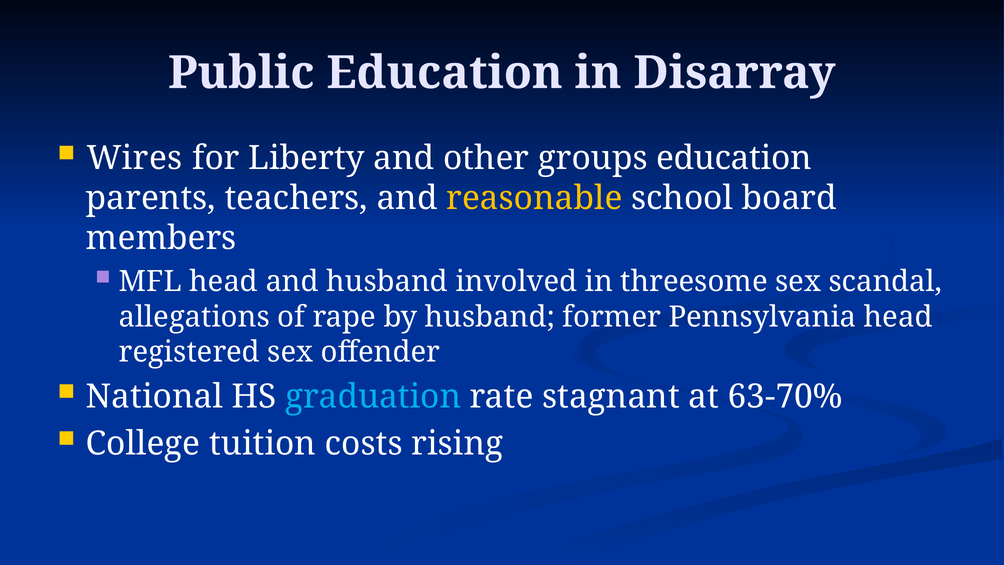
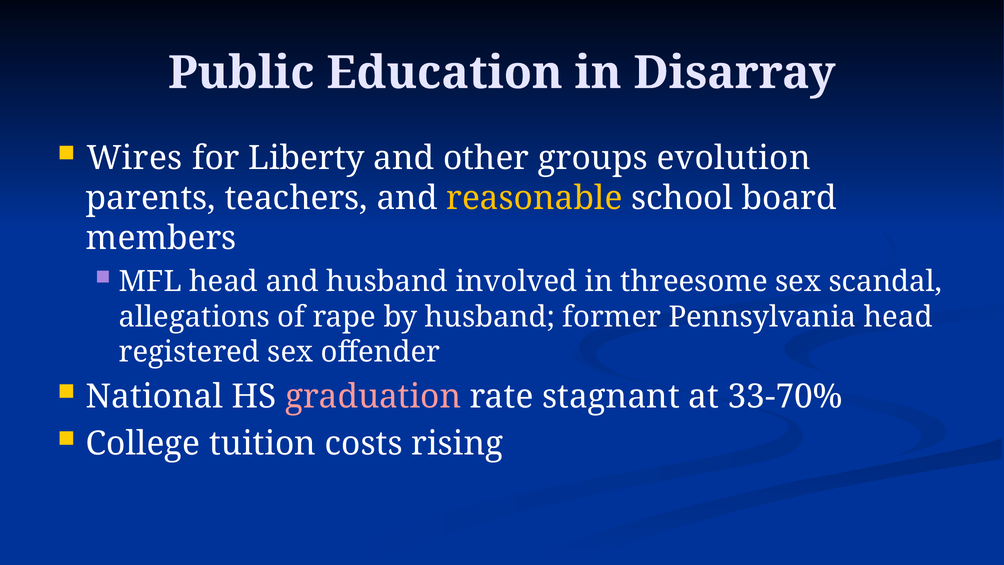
groups education: education -> evolution
graduation colour: light blue -> pink
63-70%: 63-70% -> 33-70%
